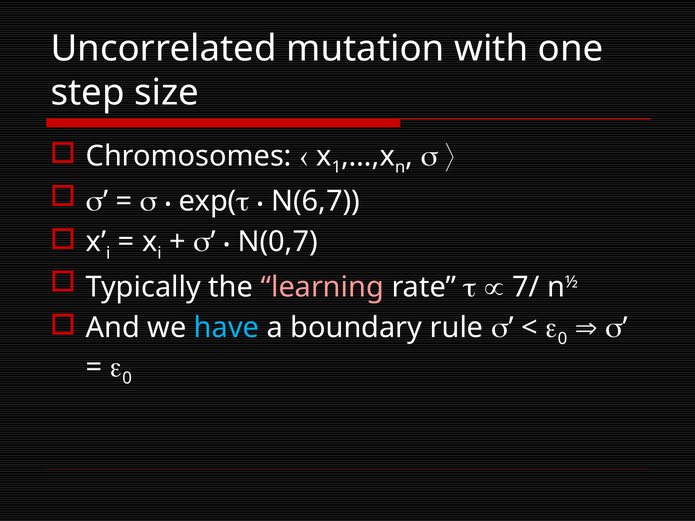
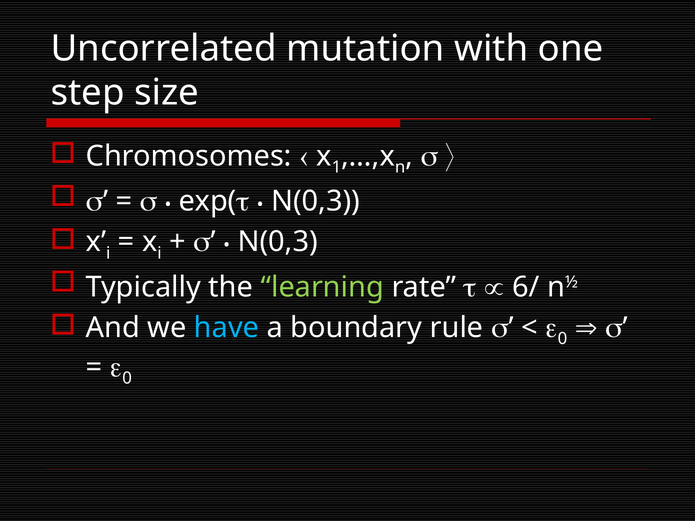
N(6,7 at (316, 201): N(6,7 -> N(0,3
N(0,7 at (278, 242): N(0,7 -> N(0,3
learning colour: pink -> light green
7/: 7/ -> 6/
